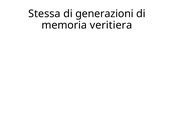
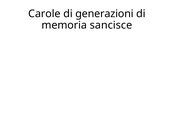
Stessa: Stessa -> Carole
veritiera: veritiera -> sancisce
